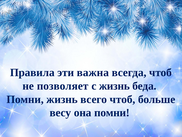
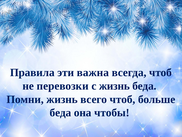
позволяет: позволяет -> перевозки
весу at (60, 112): весу -> беда
она помни: помни -> чтобы
